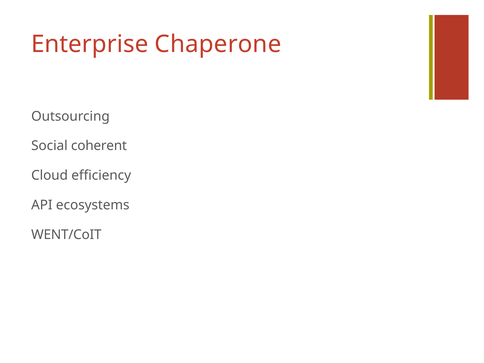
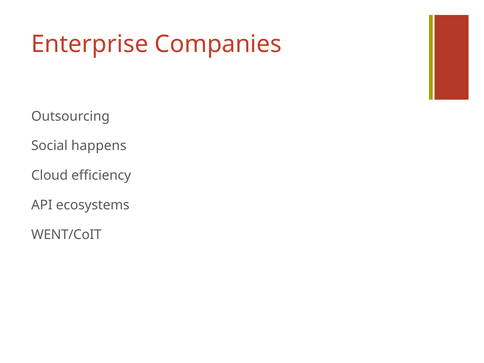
Chaperone: Chaperone -> Companies
coherent: coherent -> happens
